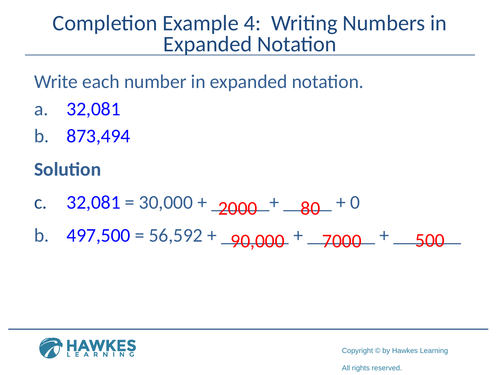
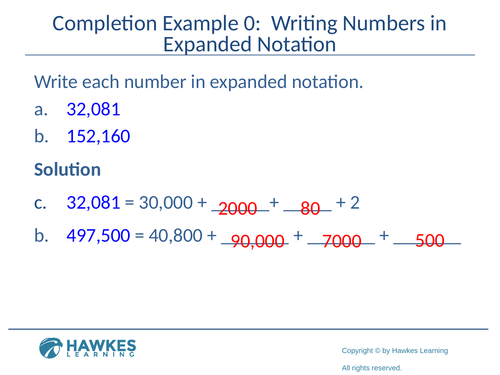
4: 4 -> 0
873,494: 873,494 -> 152,160
0: 0 -> 2
56,592: 56,592 -> 40,800
